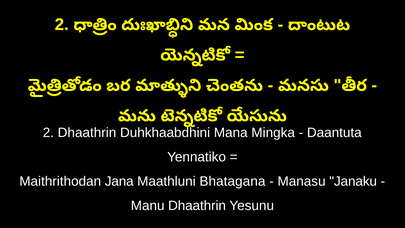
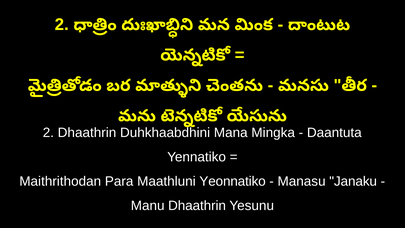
Jana: Jana -> Para
Bhatagana: Bhatagana -> Yeonnatiko
